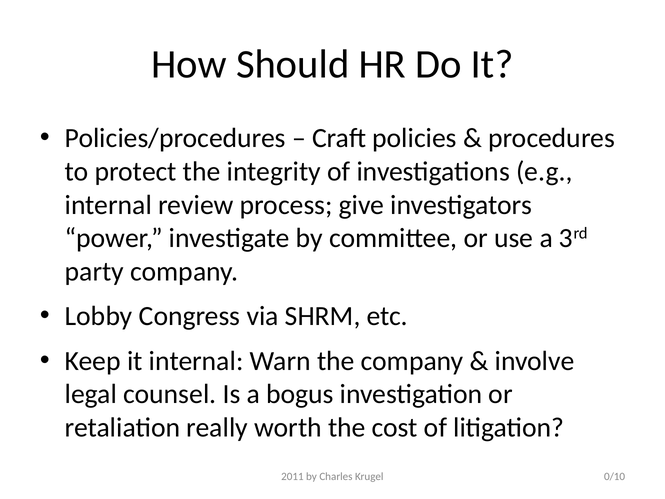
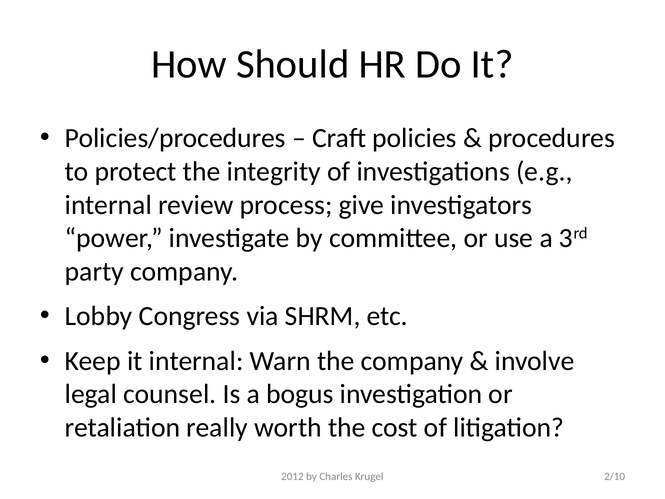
2011: 2011 -> 2012
0/10: 0/10 -> 2/10
